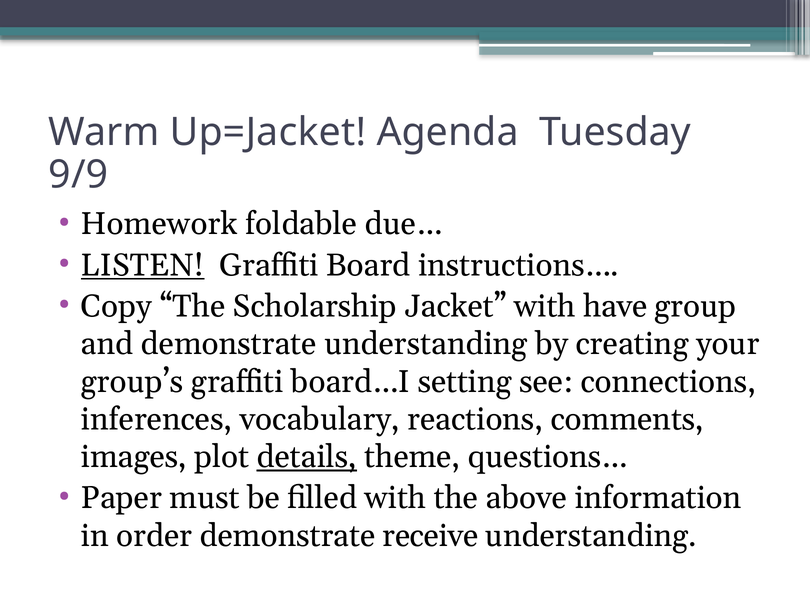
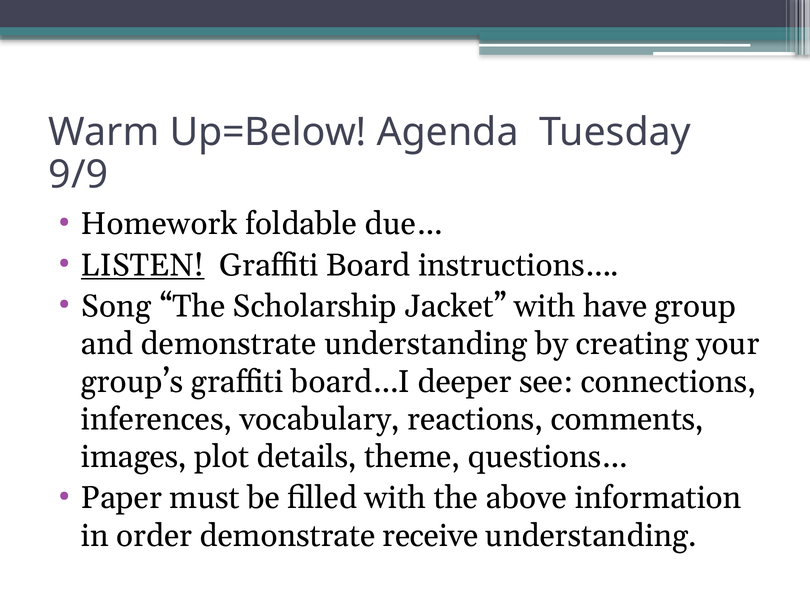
Up=Jacket: Up=Jacket -> Up=Below
Copy: Copy -> Song
setting: setting -> deeper
details underline: present -> none
